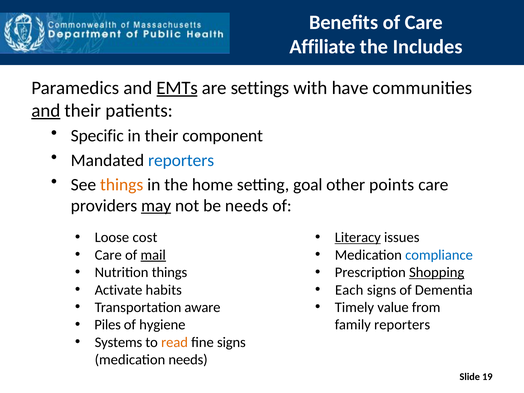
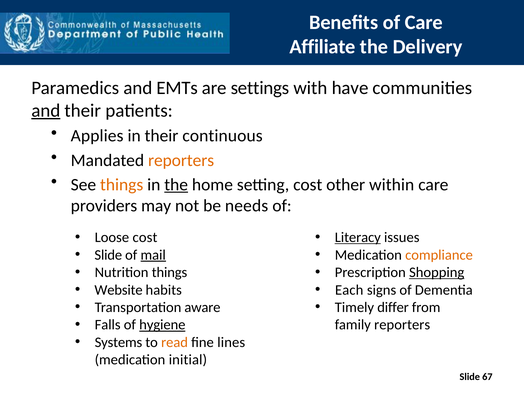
Includes: Includes -> Delivery
EMTs underline: present -> none
Specific: Specific -> Applies
component: component -> continuous
reporters at (181, 160) colour: blue -> orange
the at (176, 185) underline: none -> present
setting goal: goal -> cost
points: points -> within
may underline: present -> none
Care at (108, 255): Care -> Slide
compliance colour: blue -> orange
Activate: Activate -> Website
value: value -> differ
Piles: Piles -> Falls
hygiene underline: none -> present
fine signs: signs -> lines
medication needs: needs -> initial
19: 19 -> 67
